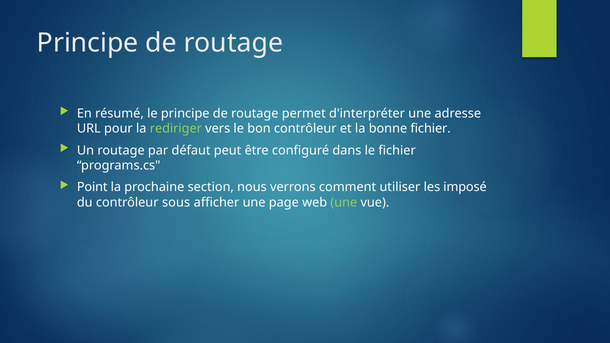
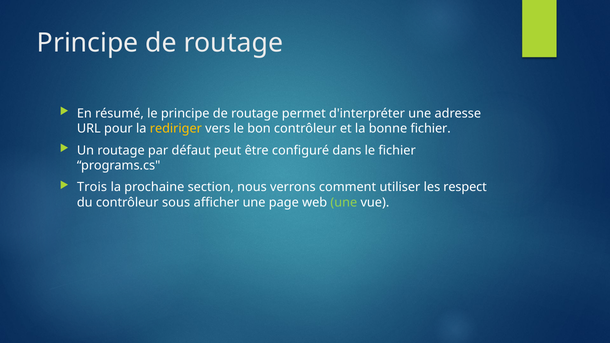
rediriger colour: light green -> yellow
Point: Point -> Trois
imposé: imposé -> respect
